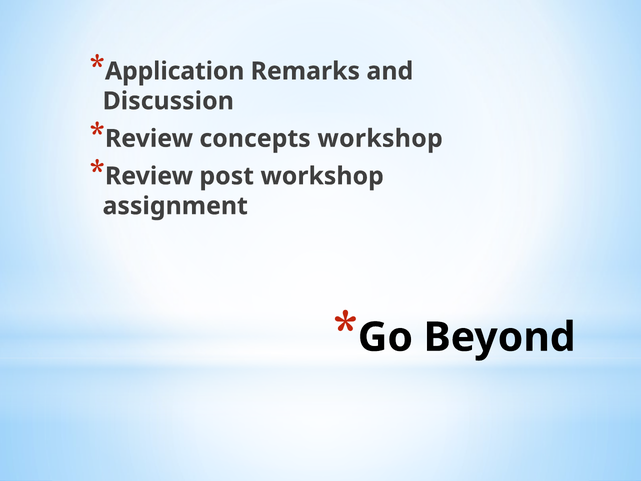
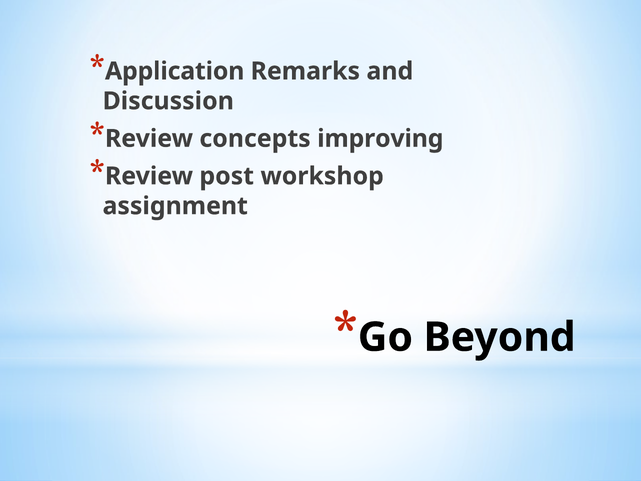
concepts workshop: workshop -> improving
